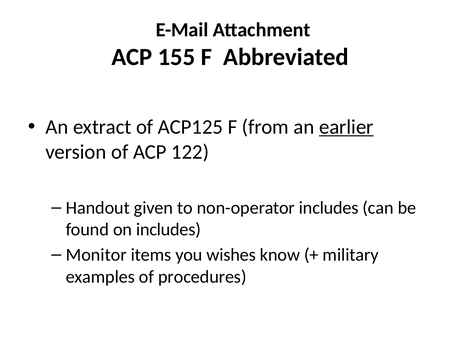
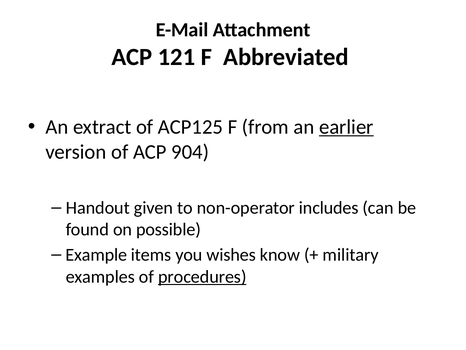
155: 155 -> 121
122: 122 -> 904
on includes: includes -> possible
Monitor: Monitor -> Example
procedures underline: none -> present
